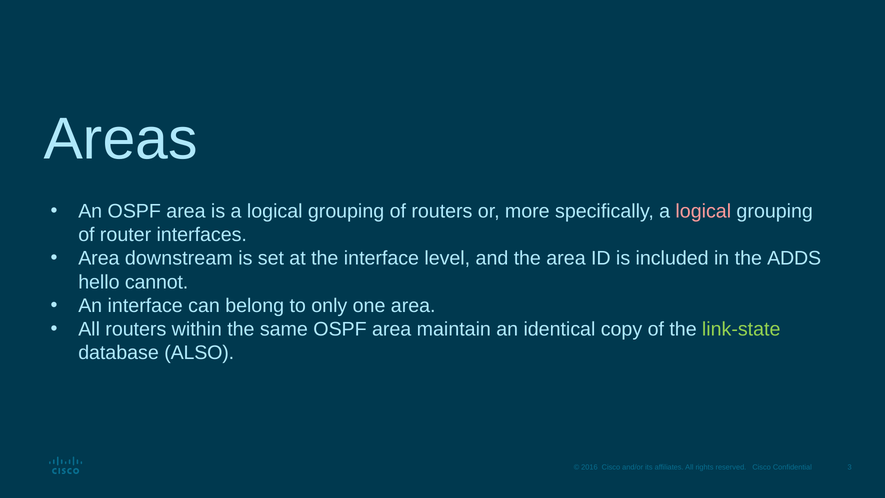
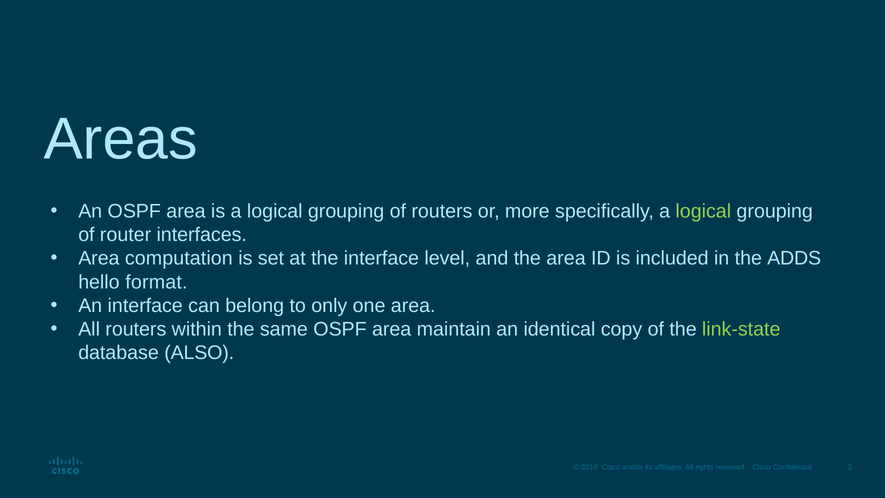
logical at (703, 211) colour: pink -> light green
downstream: downstream -> computation
cannot: cannot -> format
